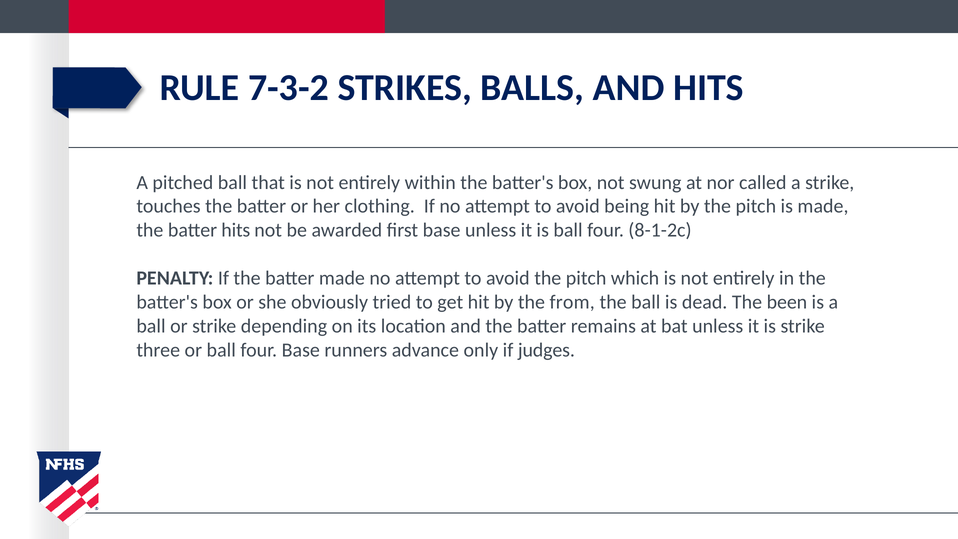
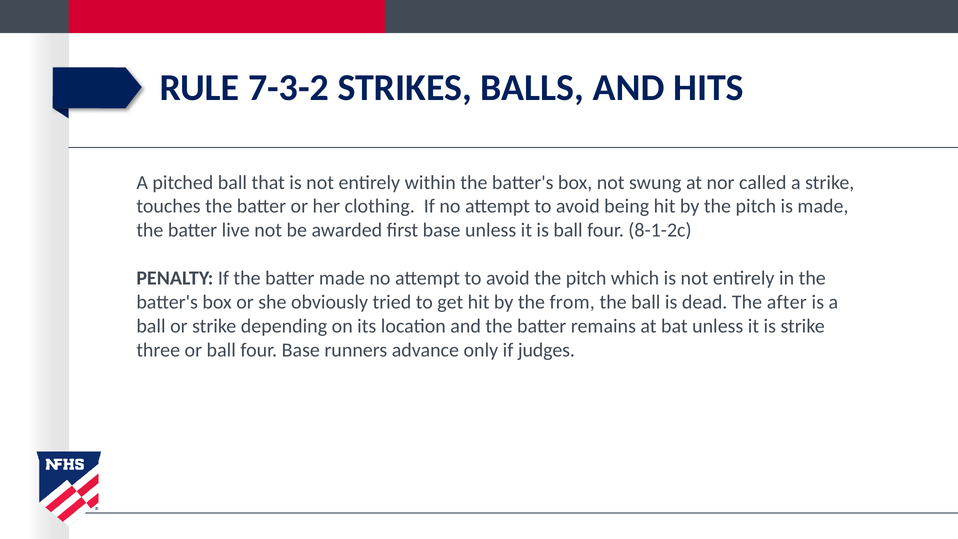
batter hits: hits -> live
been: been -> after
